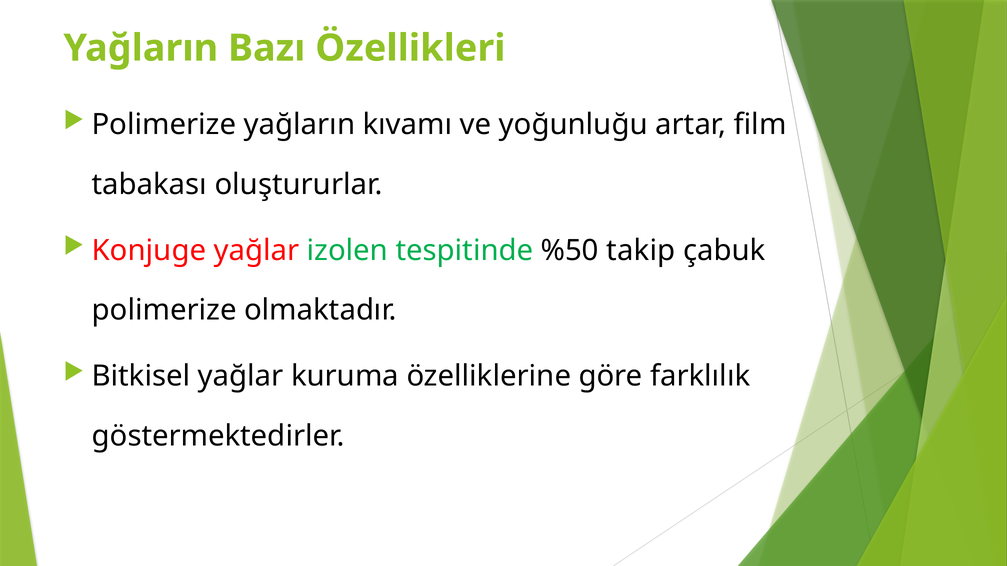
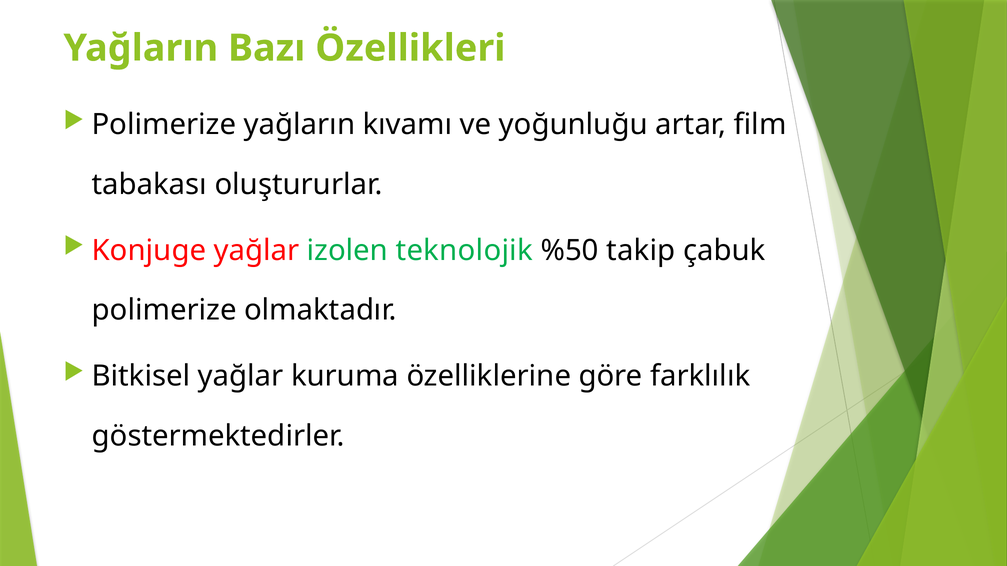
tespitinde: tespitinde -> teknolojik
